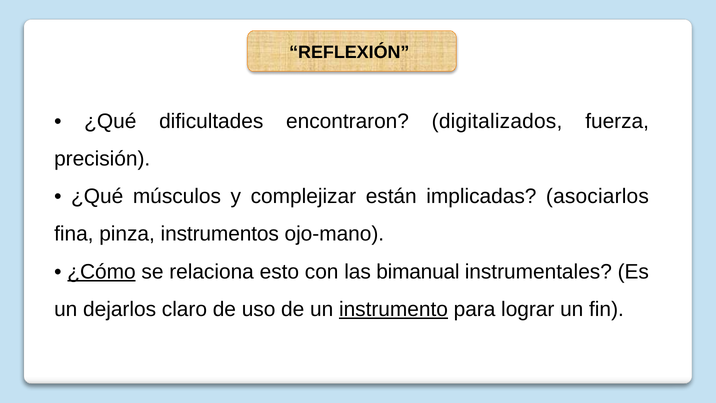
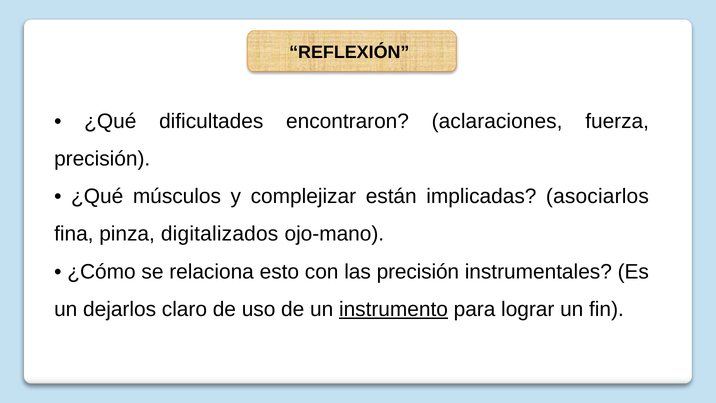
digitalizados: digitalizados -> aclaraciones
instrumentos: instrumentos -> digitalizados
¿Cómo underline: present -> none
las bimanual: bimanual -> precisión
